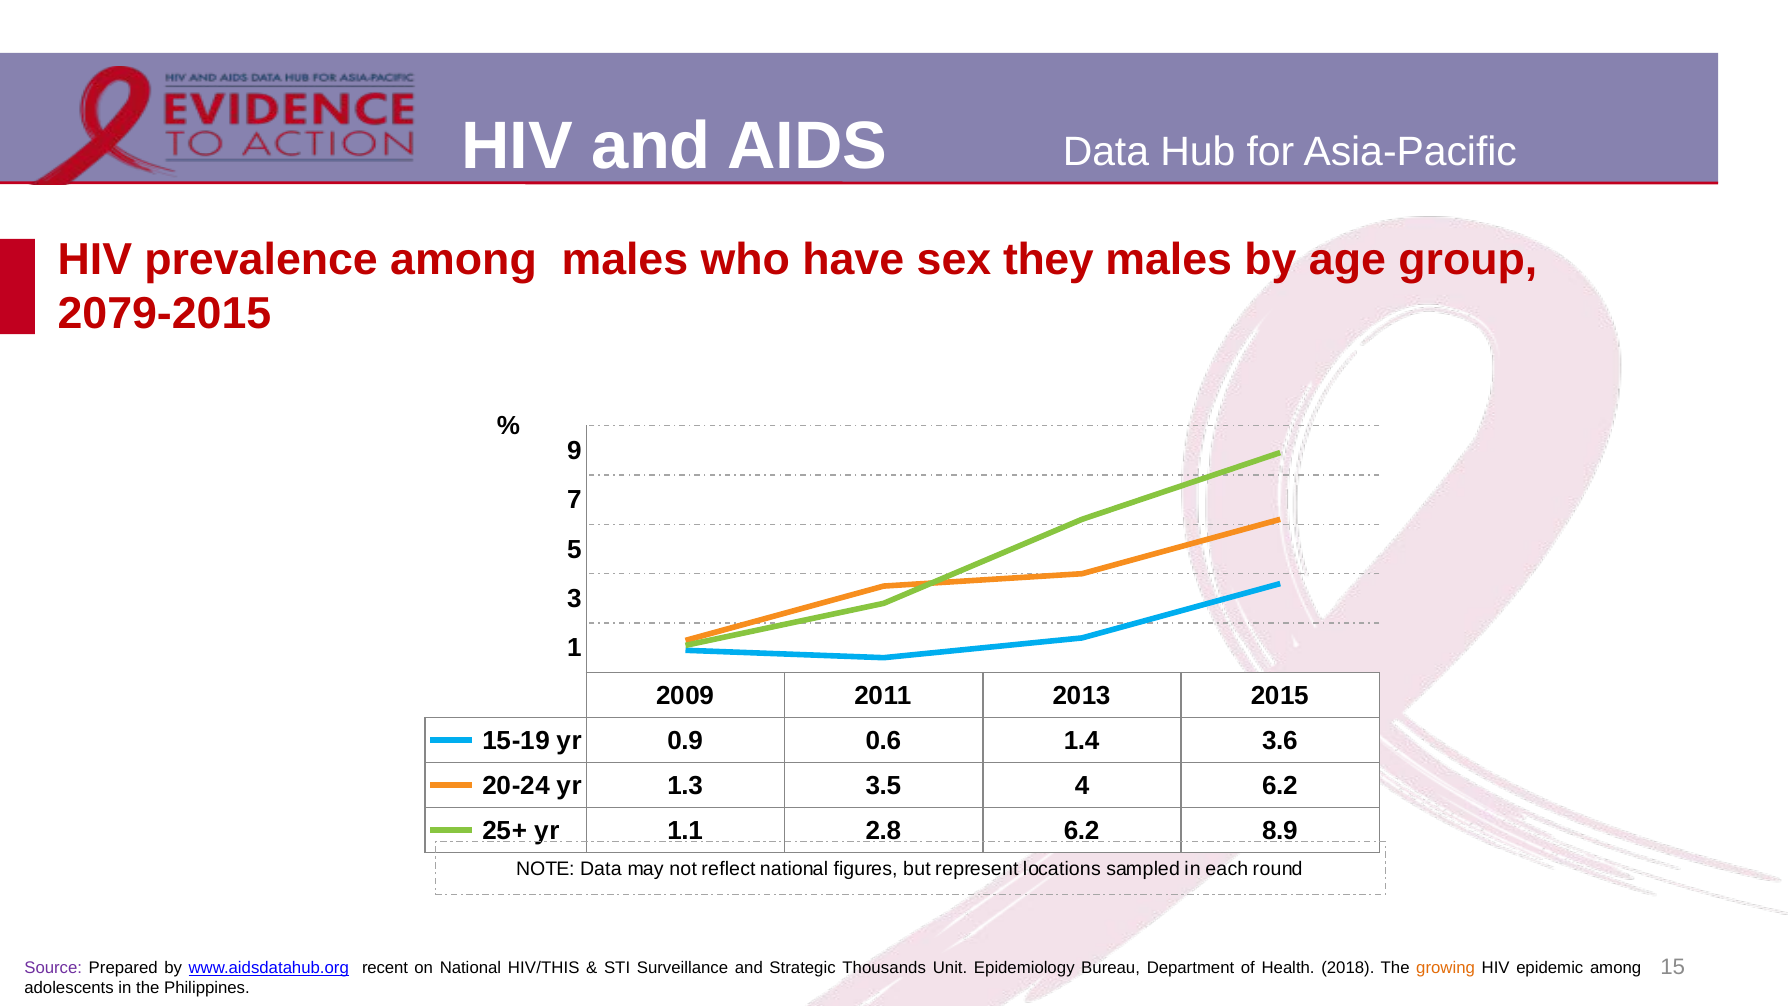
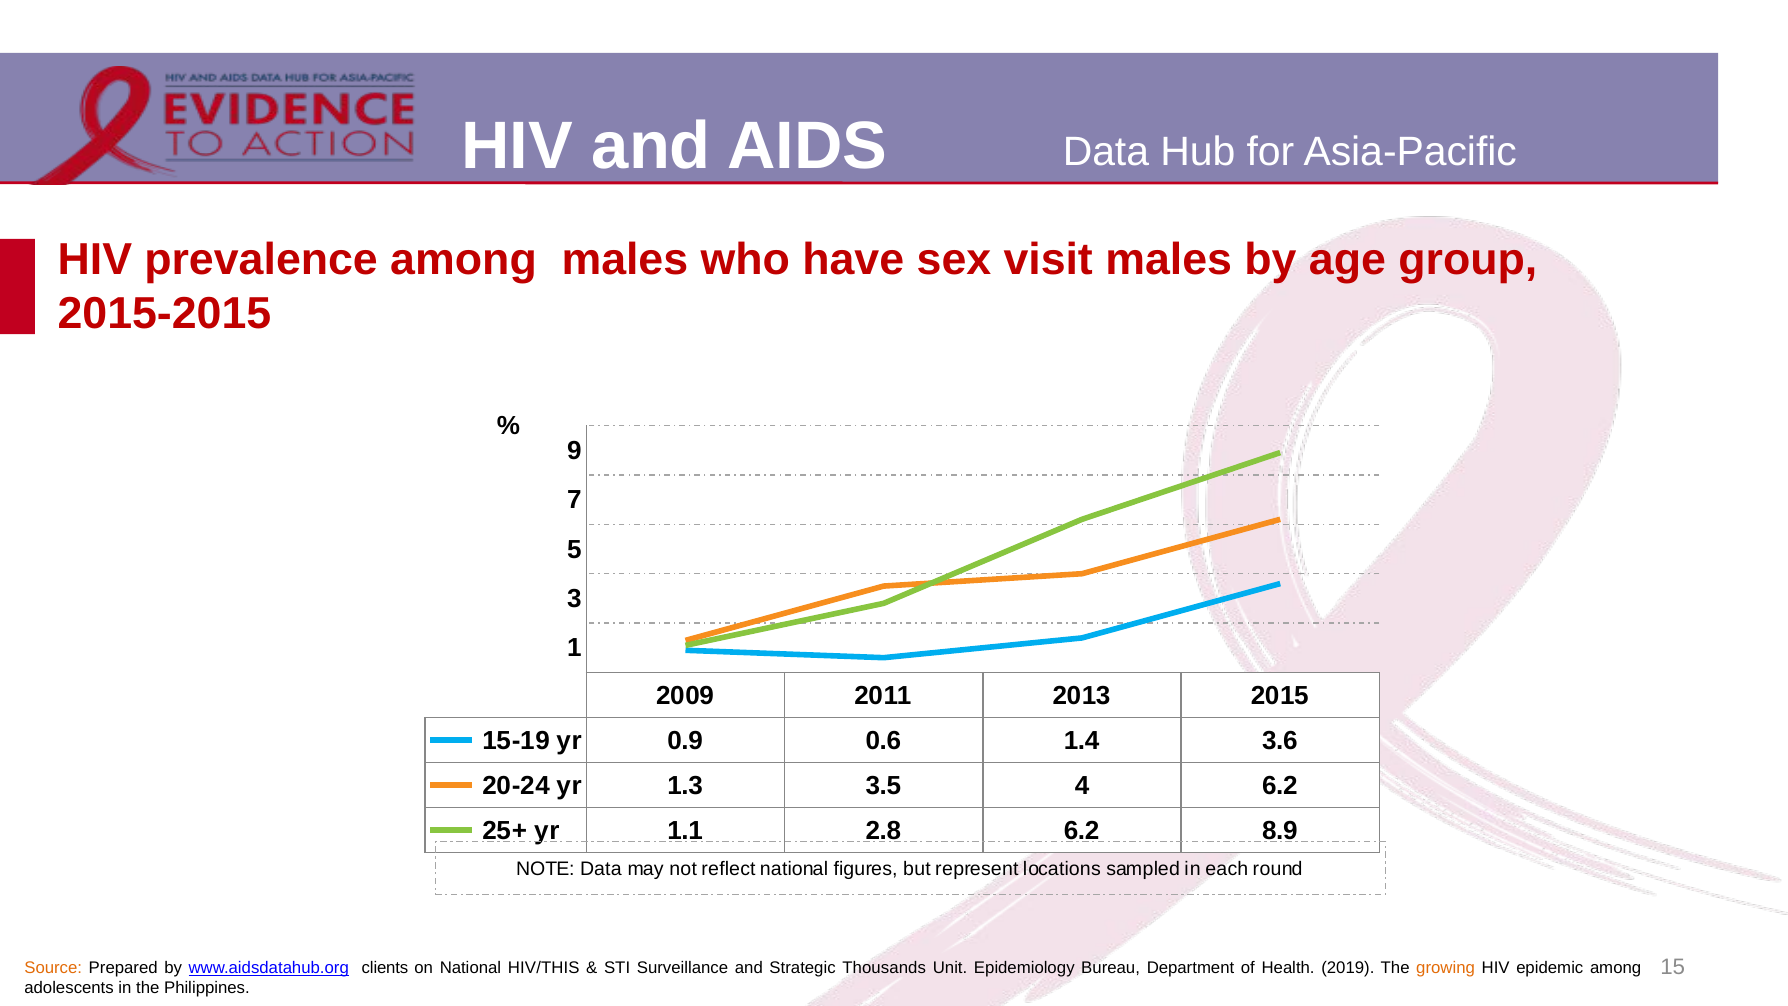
they: they -> visit
2079-2015: 2079-2015 -> 2015-2015
Source colour: purple -> orange
recent: recent -> clients
2018: 2018 -> 2019
